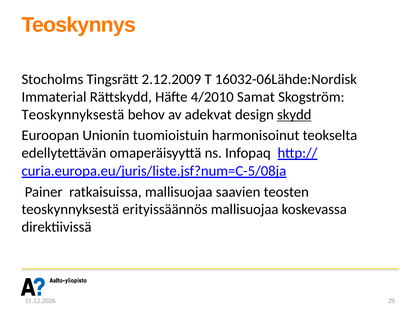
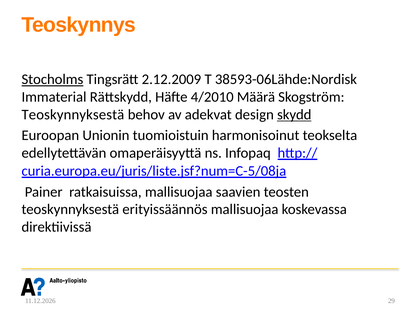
Stocholms underline: none -> present
16032-06Lähde:Nordisk: 16032-06Lähde:Nordisk -> 38593-06Lähde:Nordisk
Samat: Samat -> Määrä
